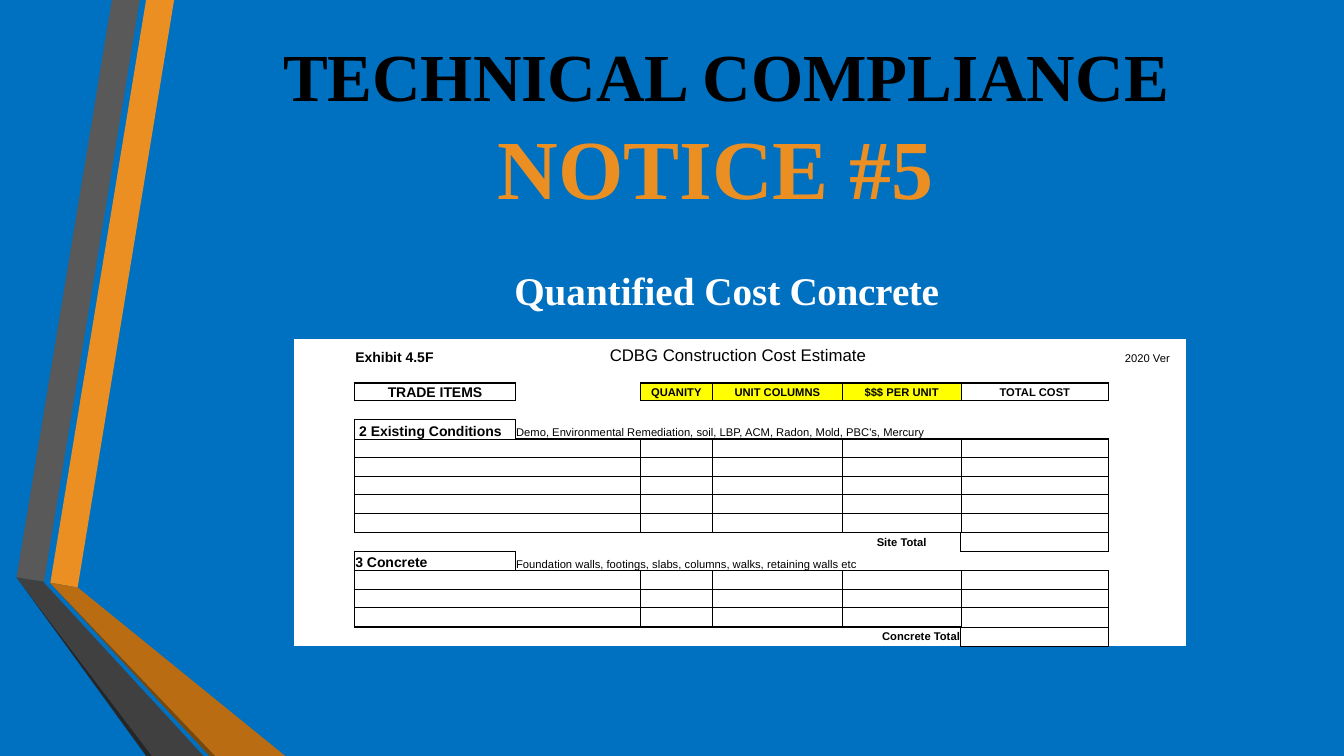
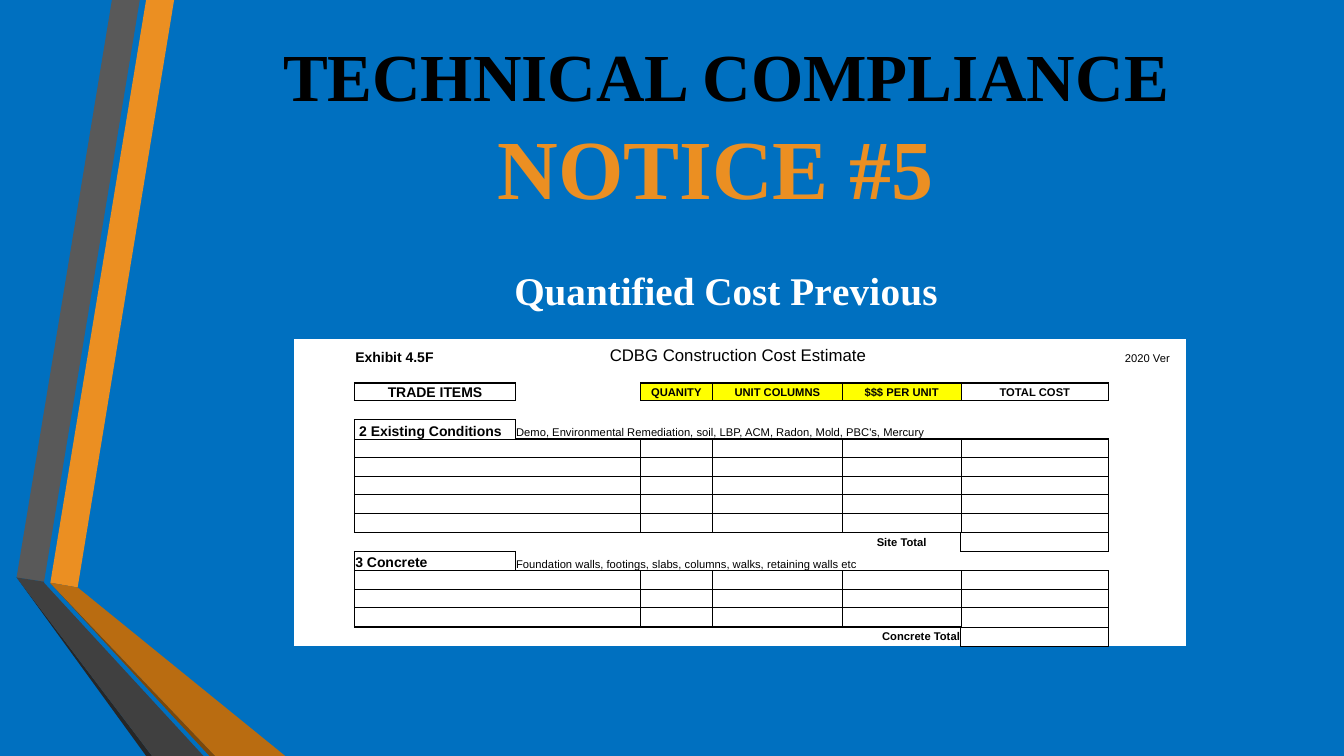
Cost Concrete: Concrete -> Previous
